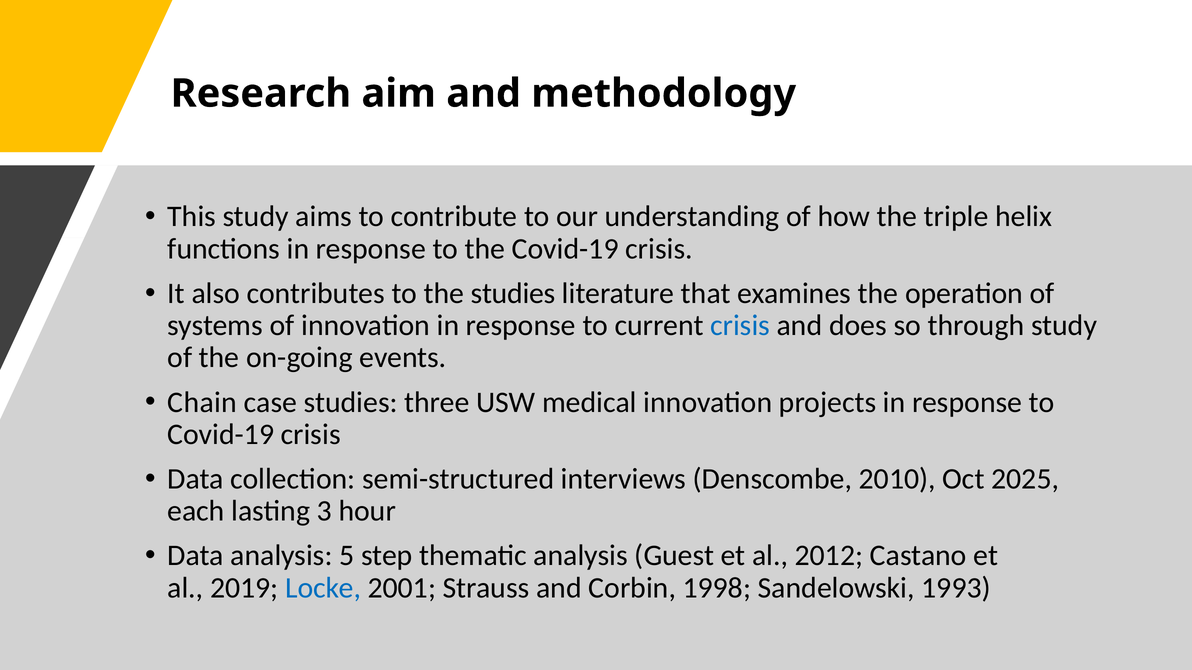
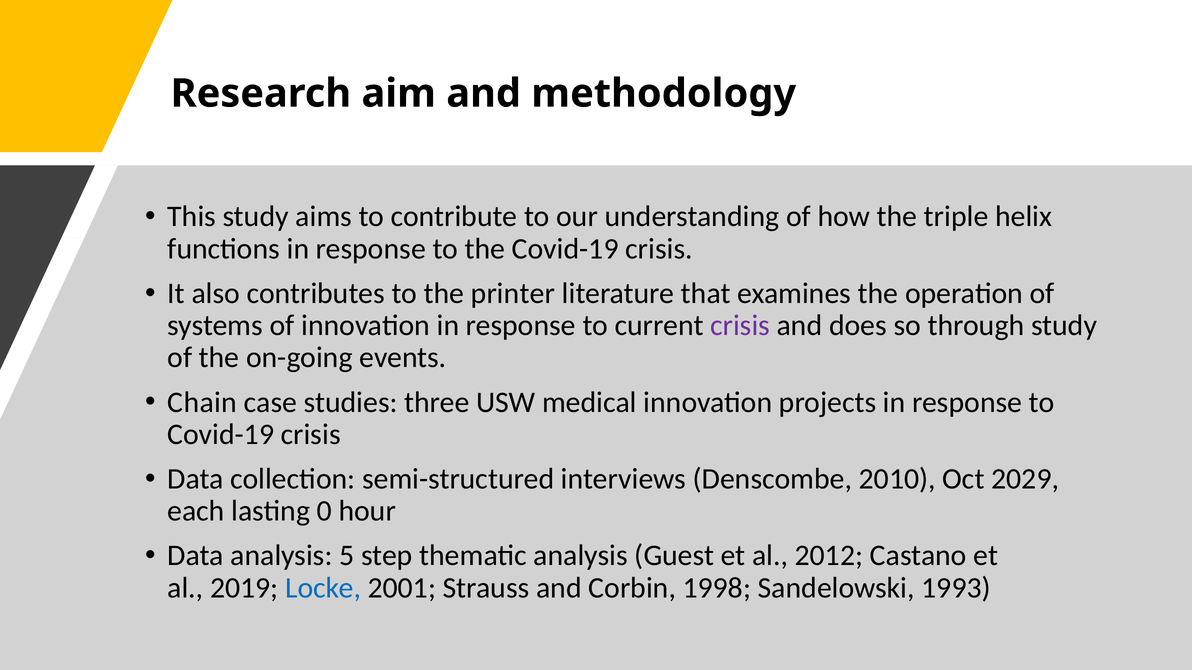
the studies: studies -> printer
crisis at (740, 326) colour: blue -> purple
2025: 2025 -> 2029
3: 3 -> 0
